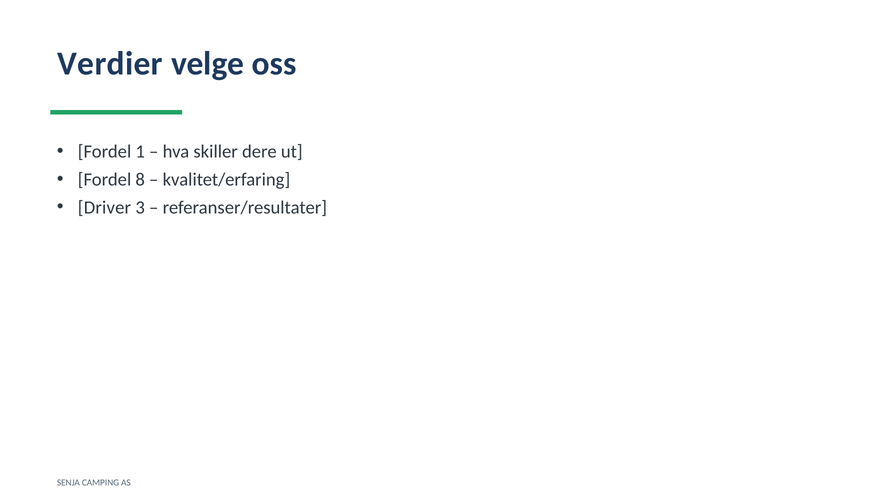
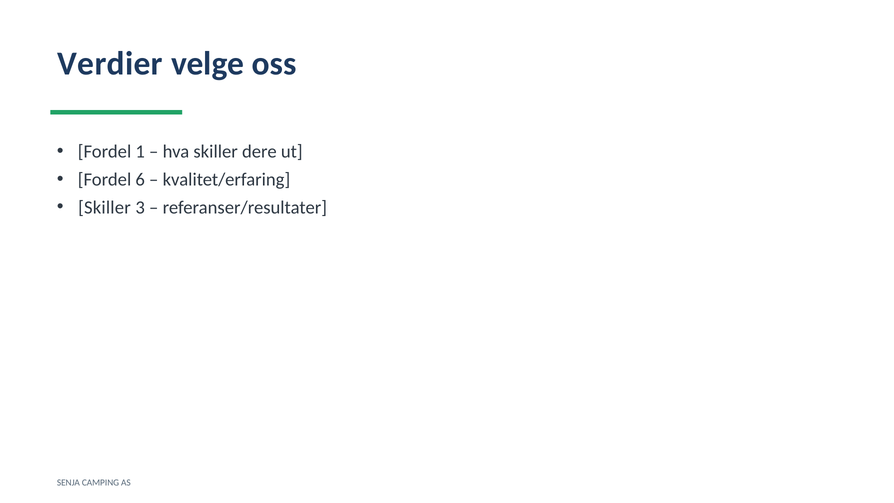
8: 8 -> 6
Driver at (104, 207): Driver -> Skiller
